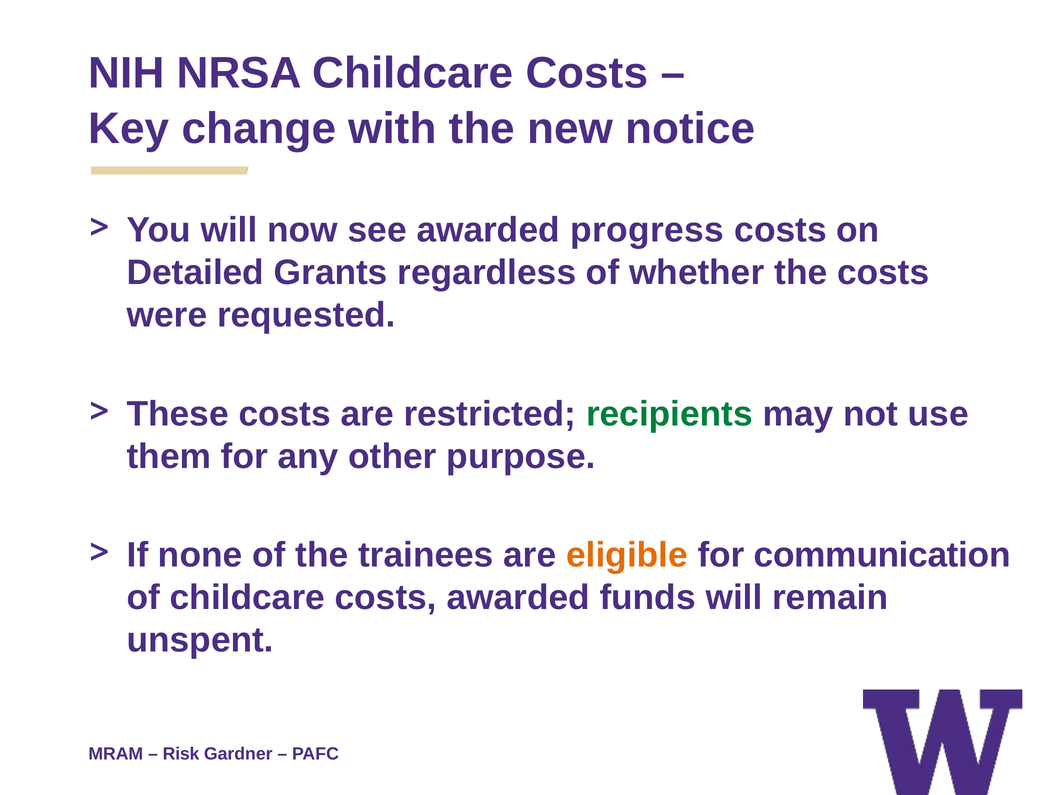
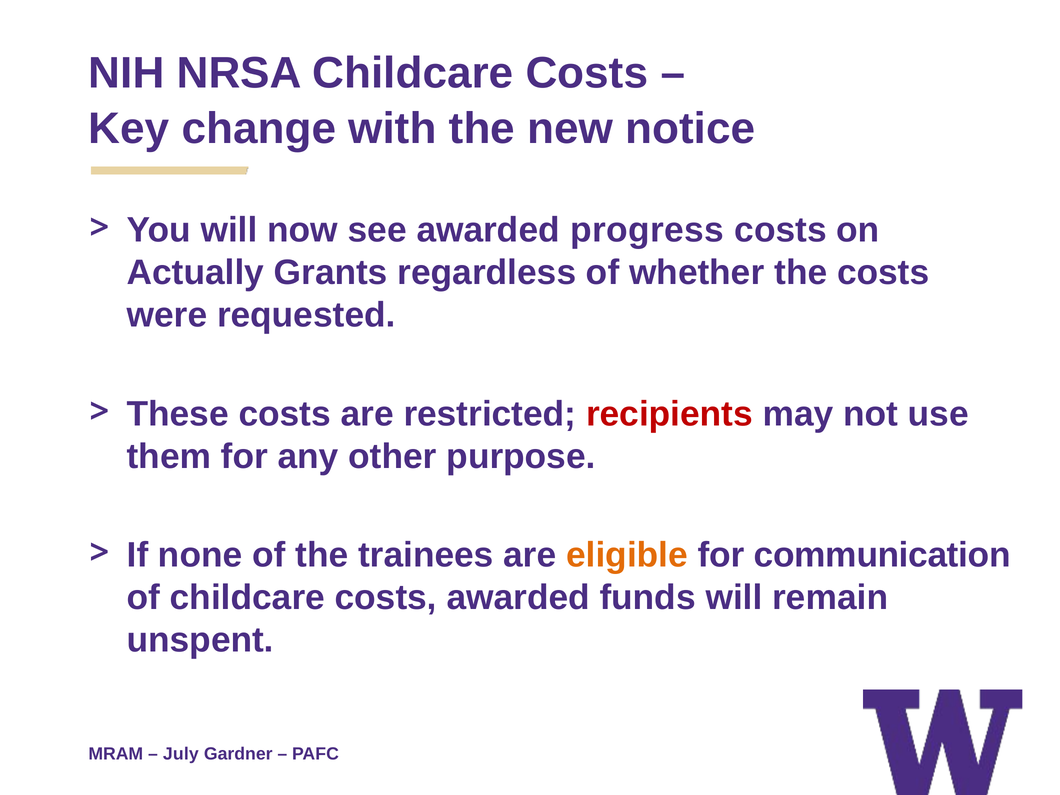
Detailed: Detailed -> Actually
recipients colour: green -> red
Risk: Risk -> July
